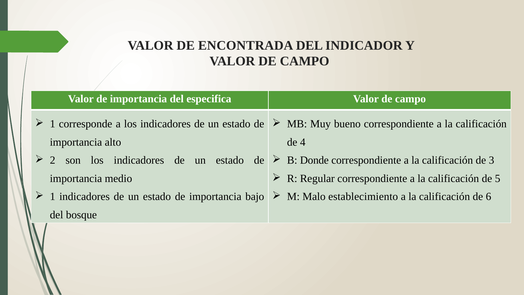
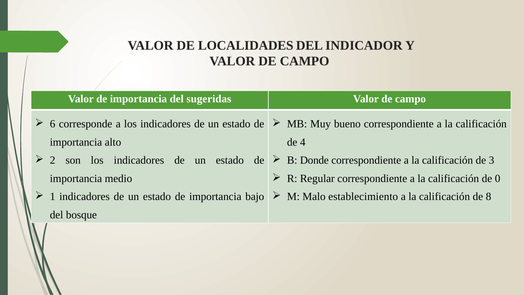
ENCONTRADA: ENCONTRADA -> LOCALIDADES
especifica: especifica -> sugeridas
1 at (53, 124): 1 -> 6
5: 5 -> 0
6: 6 -> 8
